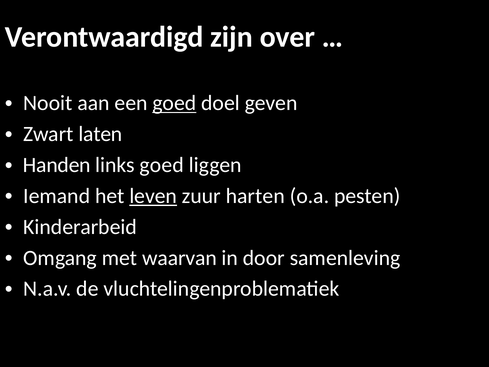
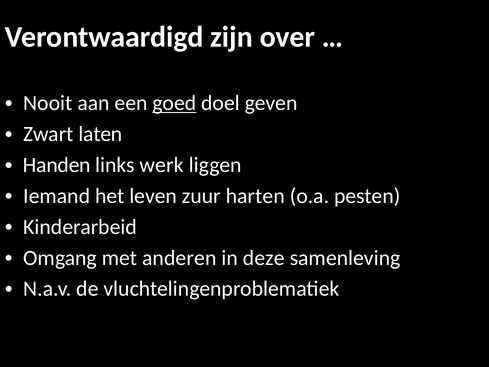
links goed: goed -> werk
leven underline: present -> none
waarvan: waarvan -> anderen
door: door -> deze
